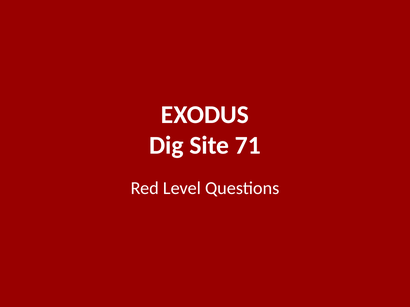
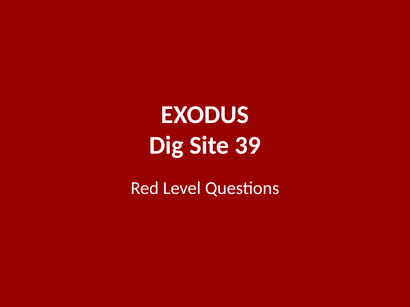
71: 71 -> 39
